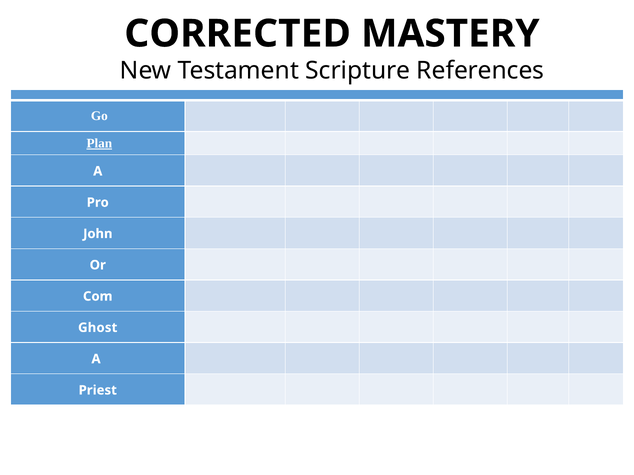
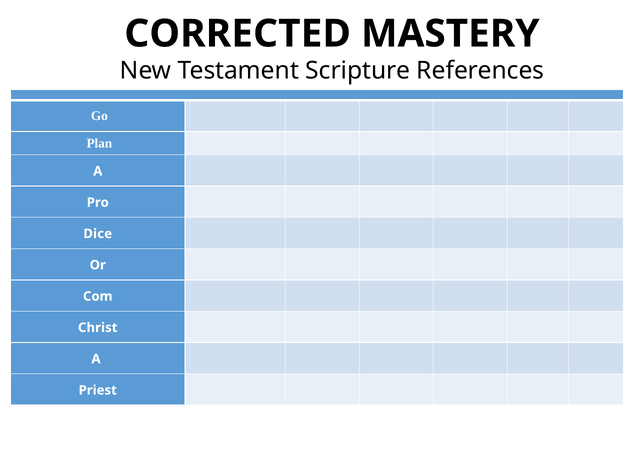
Plan underline: present -> none
John: John -> Dice
Ghost: Ghost -> Christ
